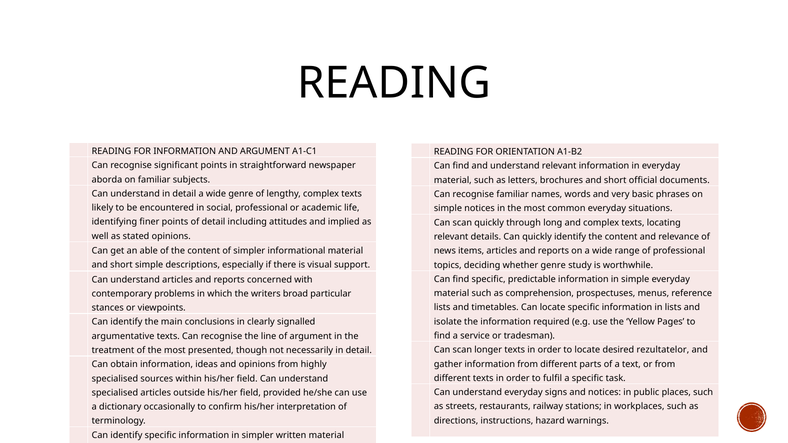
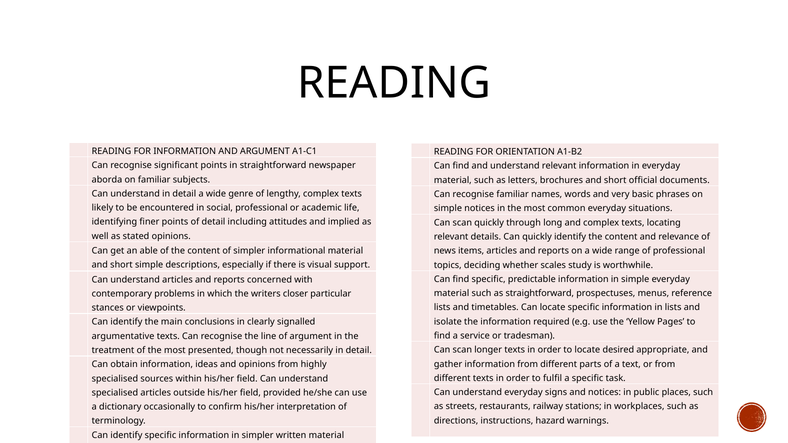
whether genre: genre -> scales
as comprehension: comprehension -> straightforward
broad: broad -> closer
rezultatelor: rezultatelor -> appropriate
